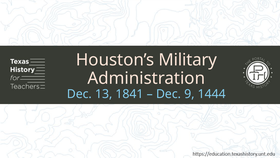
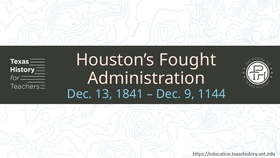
Military: Military -> Fought
1444: 1444 -> 1144
